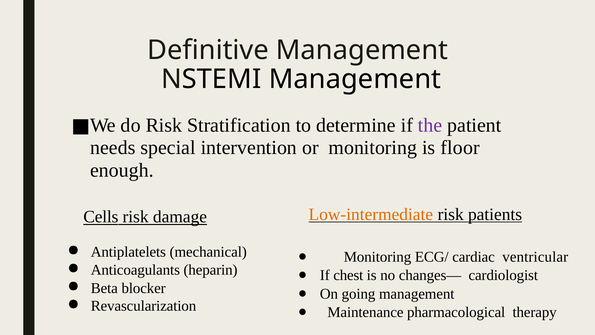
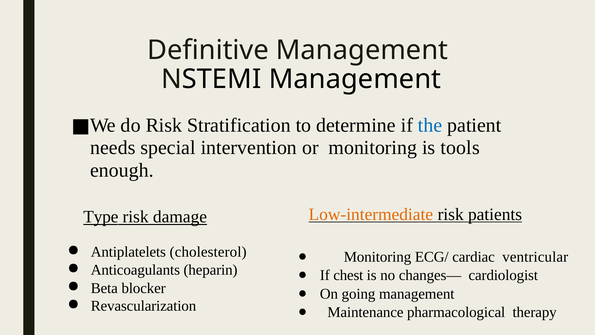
the colour: purple -> blue
floor: floor -> tools
Cells: Cells -> Type
mechanical: mechanical -> cholesterol
